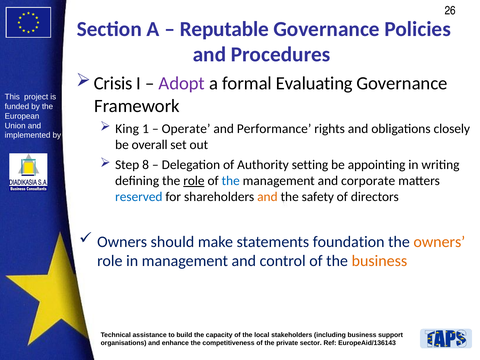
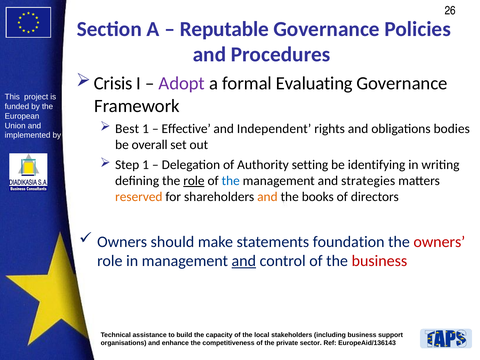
King: King -> Best
Operate: Operate -> Effective
Performance: Performance -> Independent
closely: closely -> bodies
Step 8: 8 -> 1
appointing: appointing -> identifying
corporate: corporate -> strategies
reserved colour: blue -> orange
safety: safety -> books
owners at (439, 242) colour: orange -> red
and at (244, 261) underline: none -> present
business at (379, 261) colour: orange -> red
